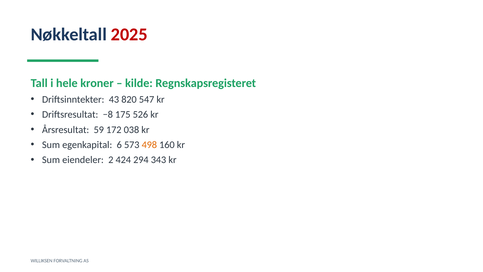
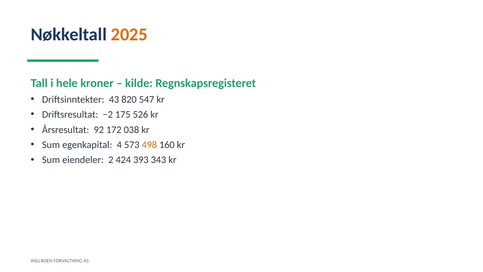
2025 colour: red -> orange
−8: −8 -> −2
59: 59 -> 92
6: 6 -> 4
294: 294 -> 393
